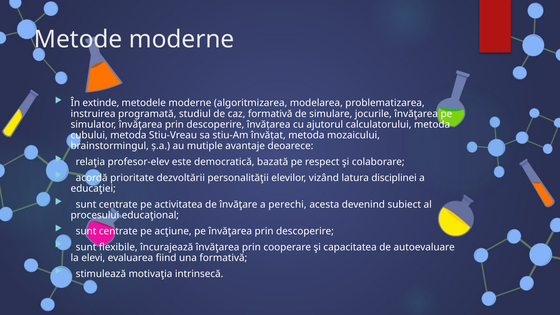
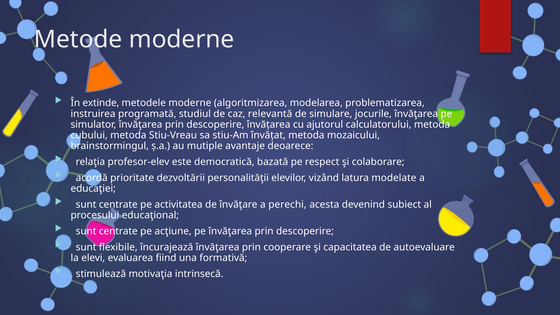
caz formativă: formativă -> relevantă
disciplinei: disciplinei -> modelate
